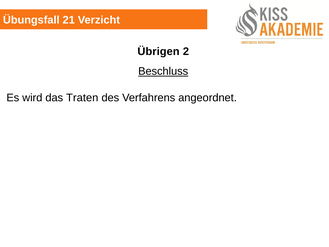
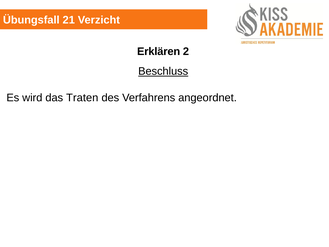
Übrigen: Übrigen -> Erklären
